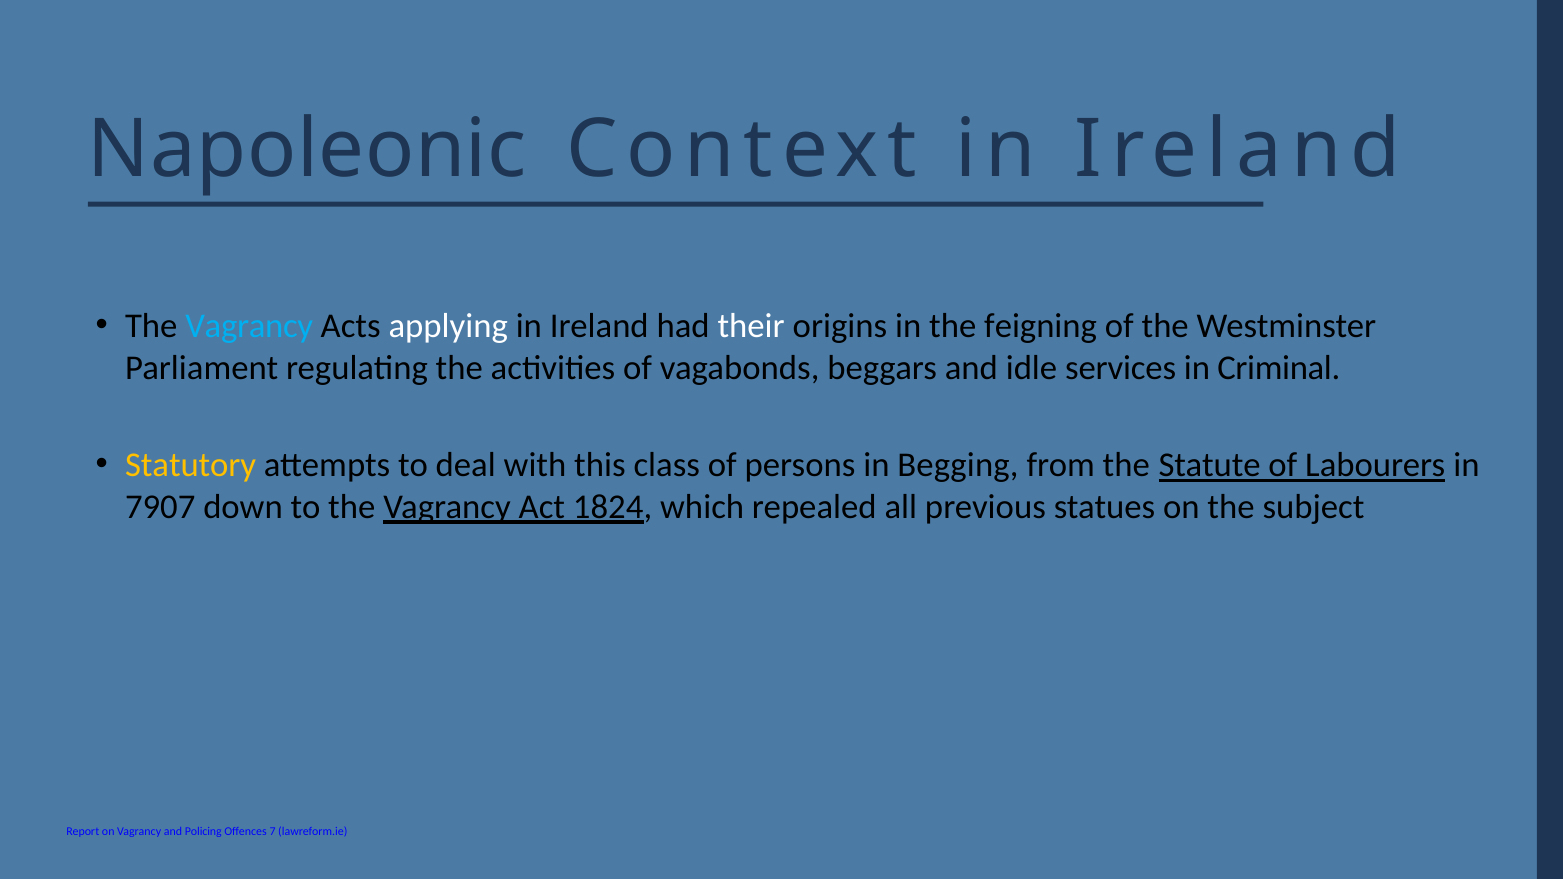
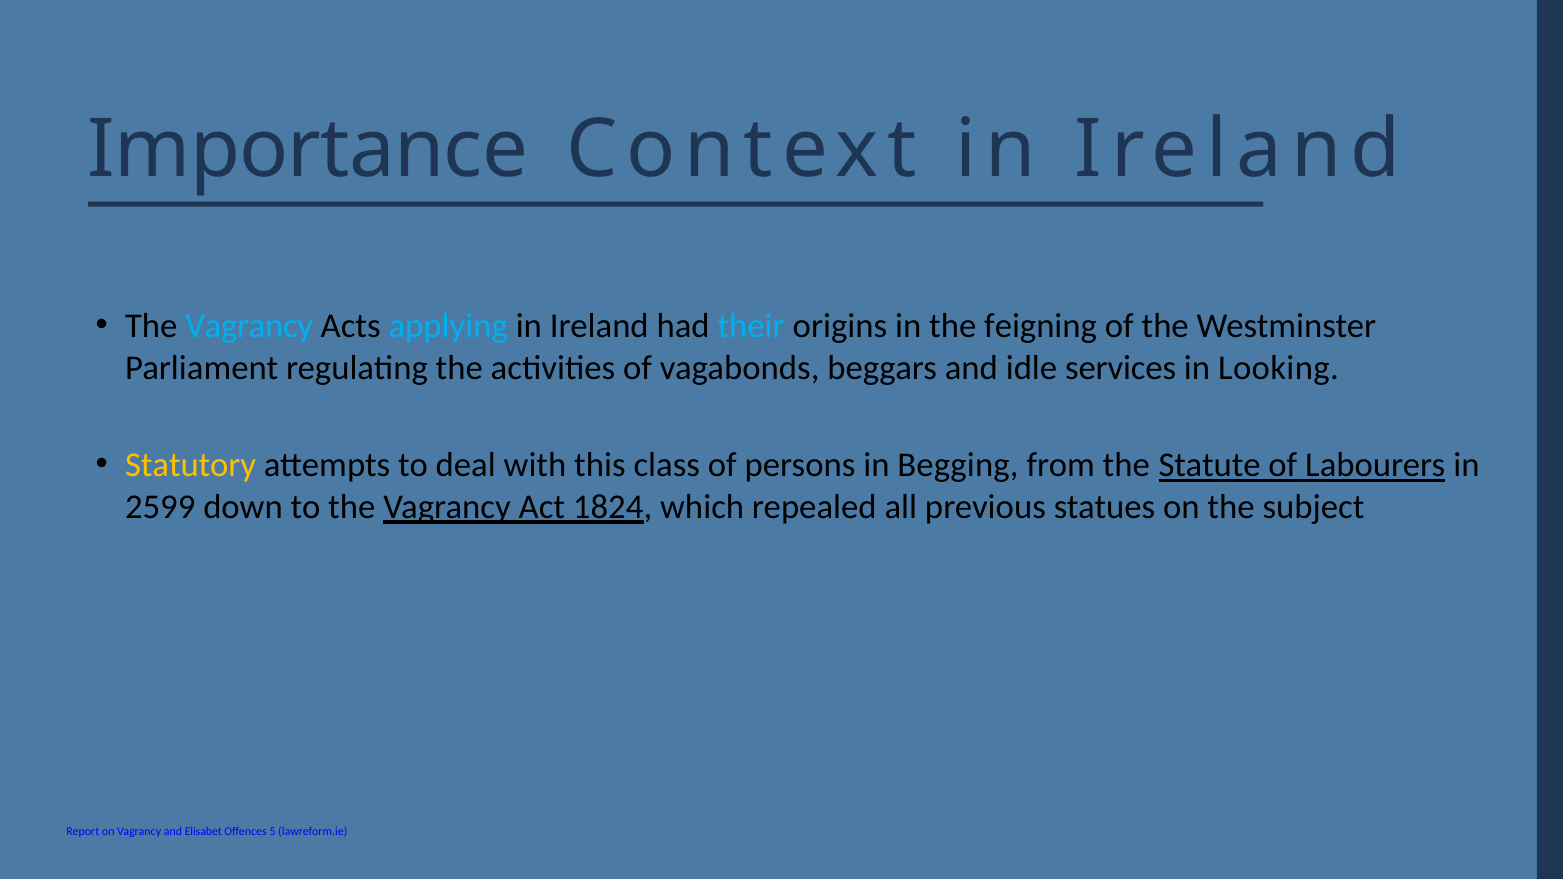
Napoleonic: Napoleonic -> Importance
applying colour: white -> light blue
their colour: white -> light blue
Criminal: Criminal -> Looking
7907: 7907 -> 2599
Policing: Policing -> Elisabet
7: 7 -> 5
